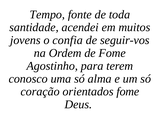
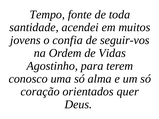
de Fome: Fome -> Vidas
orientados fome: fome -> quer
